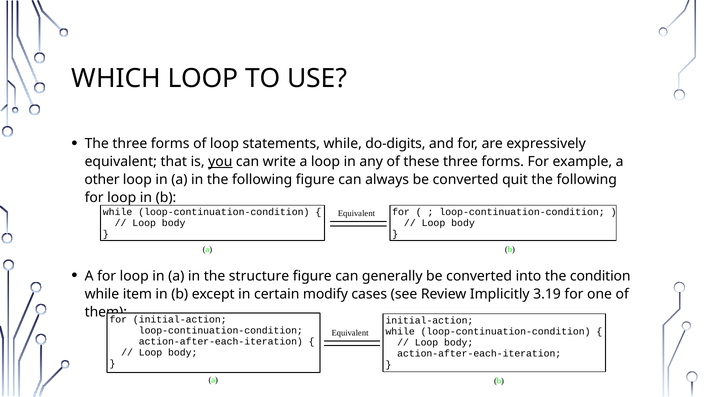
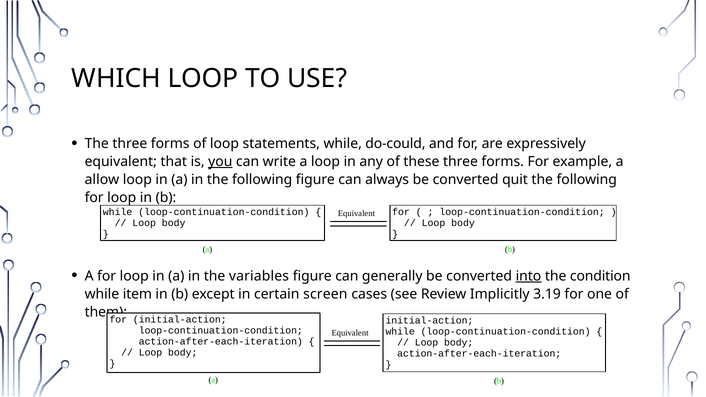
do-digits: do-digits -> do-could
other: other -> allow
structure: structure -> variables
into underline: none -> present
modify: modify -> screen
